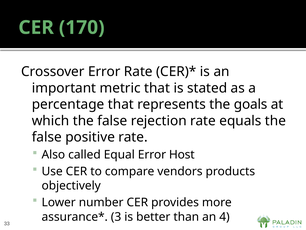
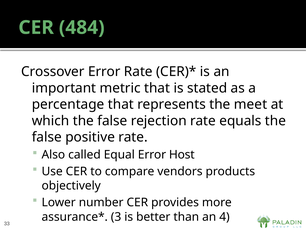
170: 170 -> 484
goals: goals -> meet
